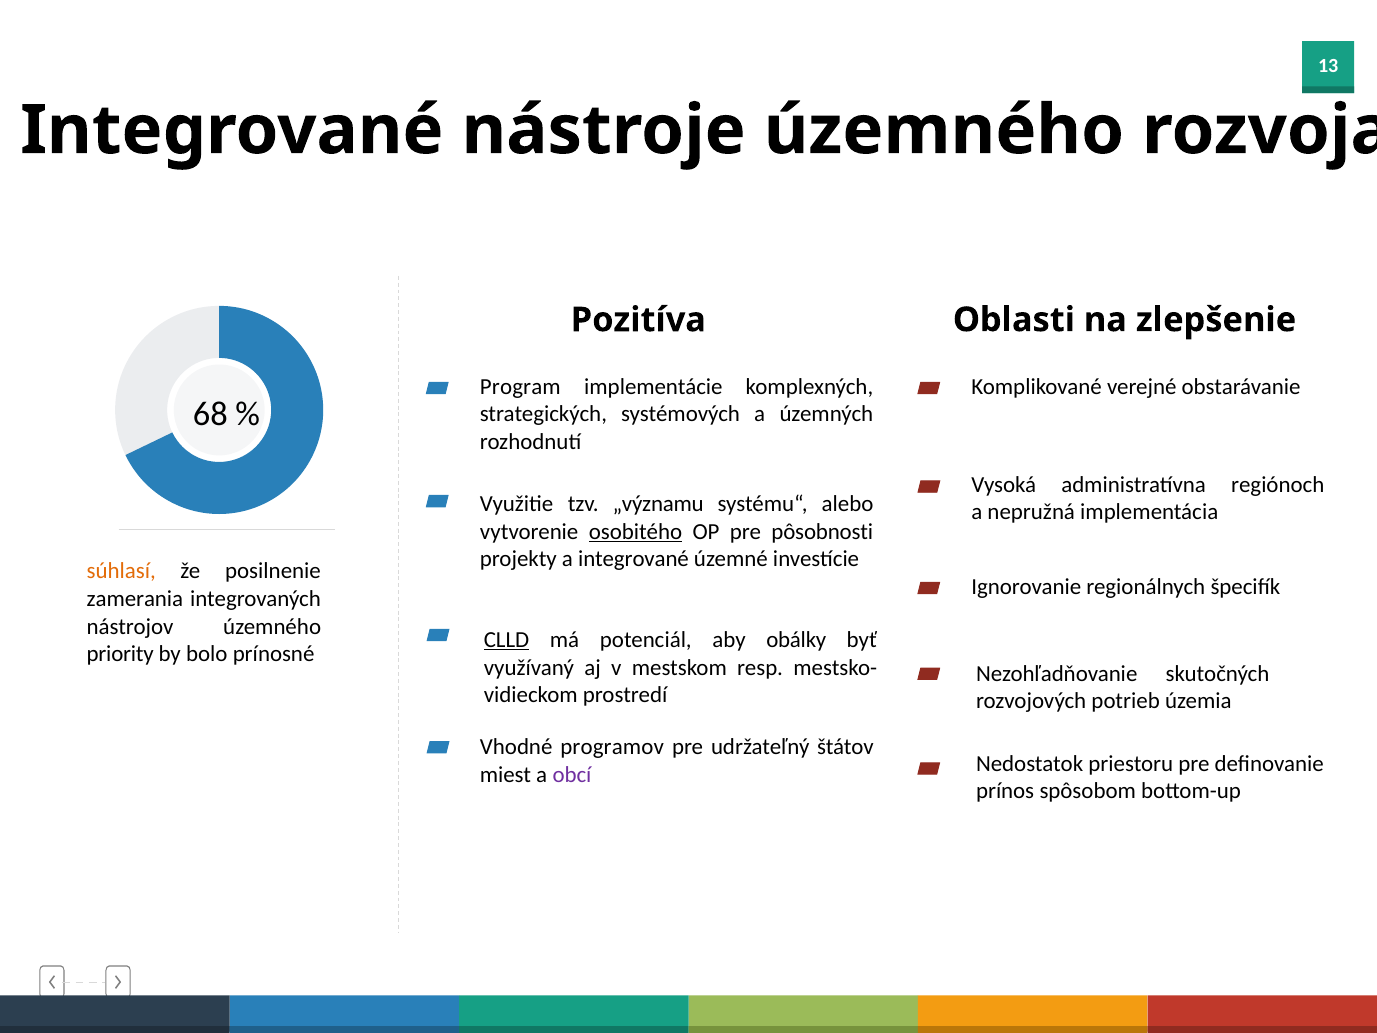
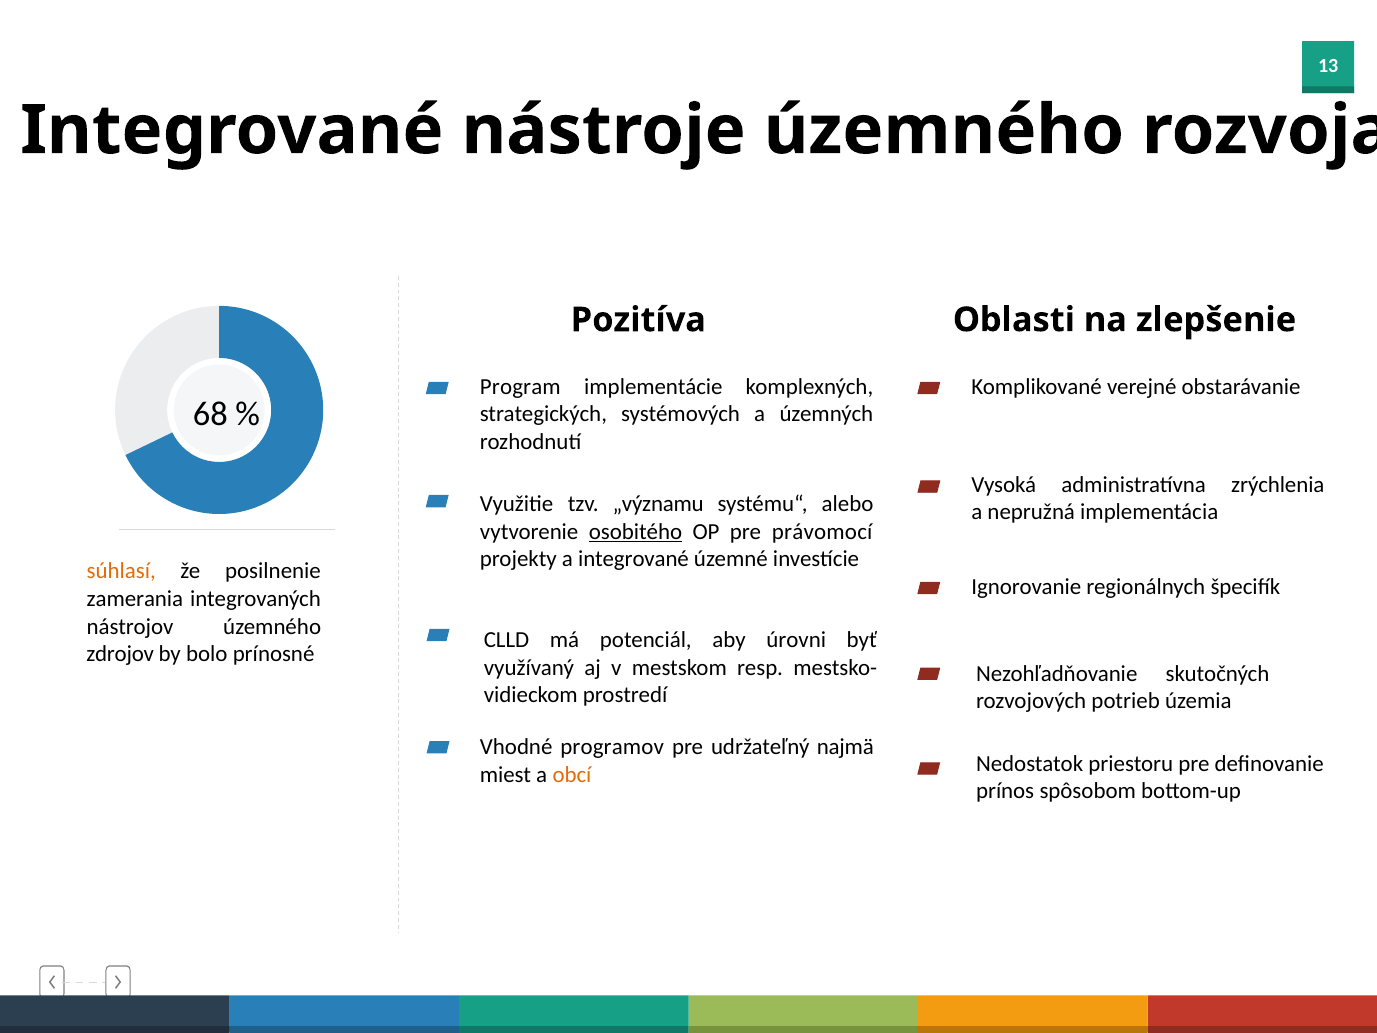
regiónoch: regiónoch -> zrýchlenia
pôsobnosti: pôsobnosti -> právomocí
CLLD underline: present -> none
obálky: obálky -> úrovni
priority: priority -> zdrojov
štátov: štátov -> najmä
obcí colour: purple -> orange
